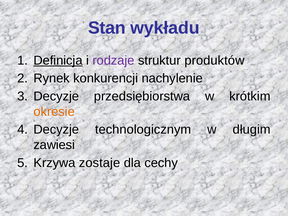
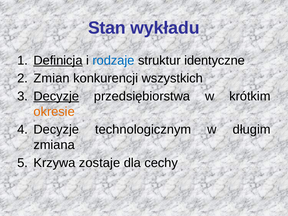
rodzaje colour: purple -> blue
produktów: produktów -> identyczne
Rynek: Rynek -> Zmian
nachylenie: nachylenie -> wszystkich
Decyzje at (56, 96) underline: none -> present
zawiesi: zawiesi -> zmiana
